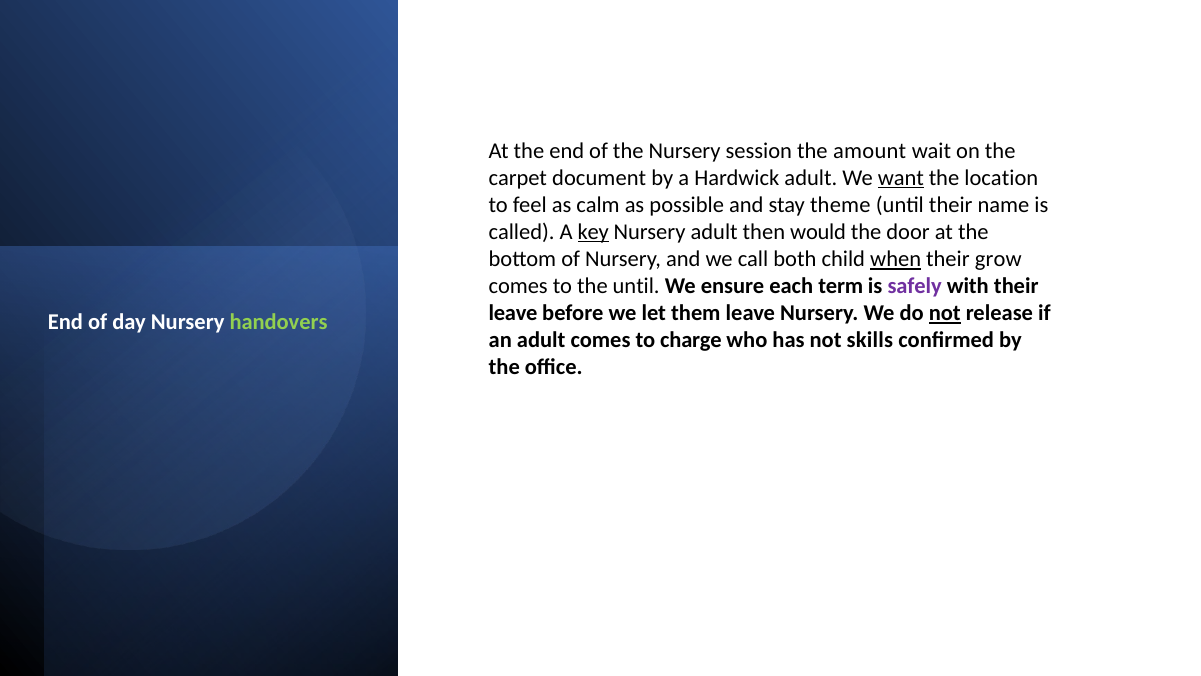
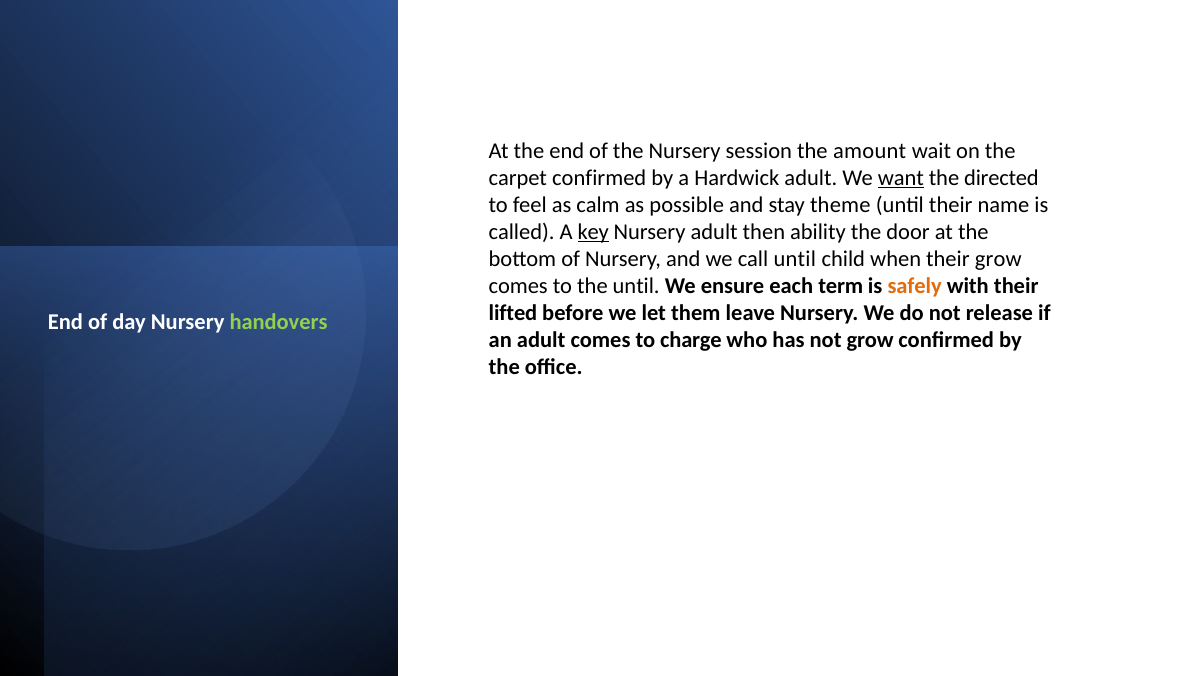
carpet document: document -> confirmed
location: location -> directed
would: would -> ability
call both: both -> until
when underline: present -> none
safely colour: purple -> orange
leave at (513, 313): leave -> lifted
not at (945, 313) underline: present -> none
not skills: skills -> grow
